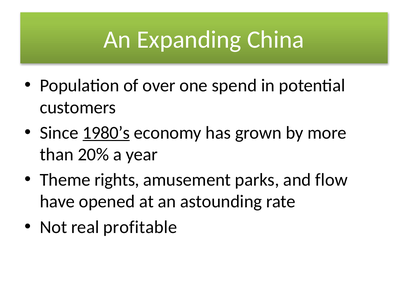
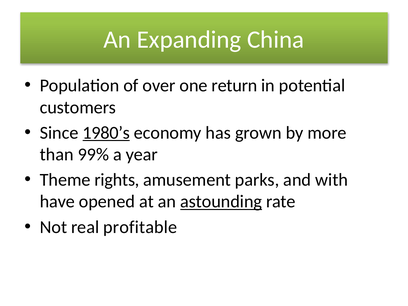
spend: spend -> return
20%: 20% -> 99%
flow: flow -> with
astounding underline: none -> present
